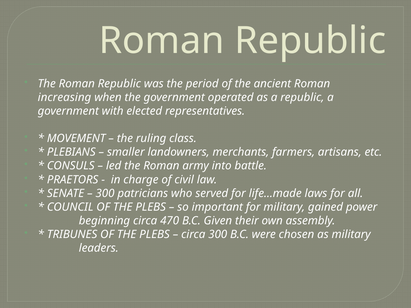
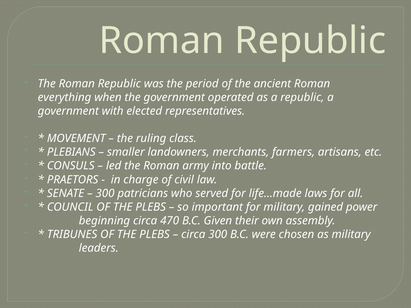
increasing: increasing -> everything
